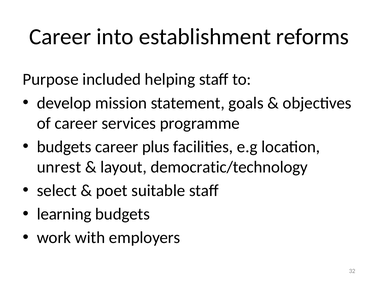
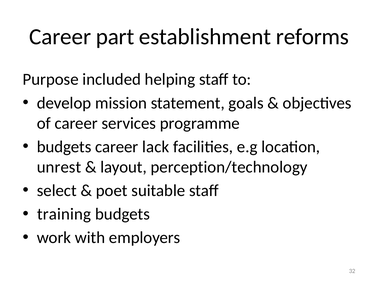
into: into -> part
plus: plus -> lack
democratic/technology: democratic/technology -> perception/technology
learning: learning -> training
